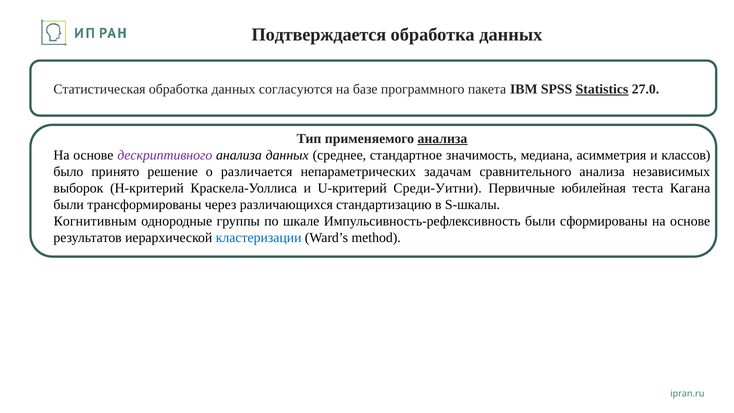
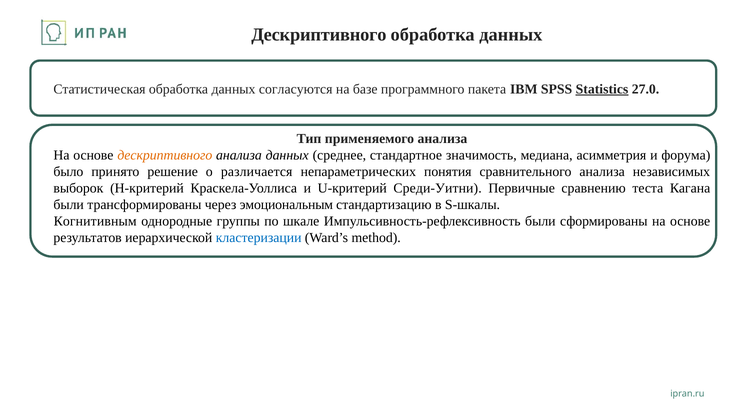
Подтверждается at (319, 34): Подтверждается -> Дескриптивного
анализа at (442, 139) underline: present -> none
дескриптивного at (165, 155) colour: purple -> orange
классов: классов -> форума
задачам: задачам -> понятия
юбилейная: юбилейная -> сравнению
различающихся: различающихся -> эмоциональным
